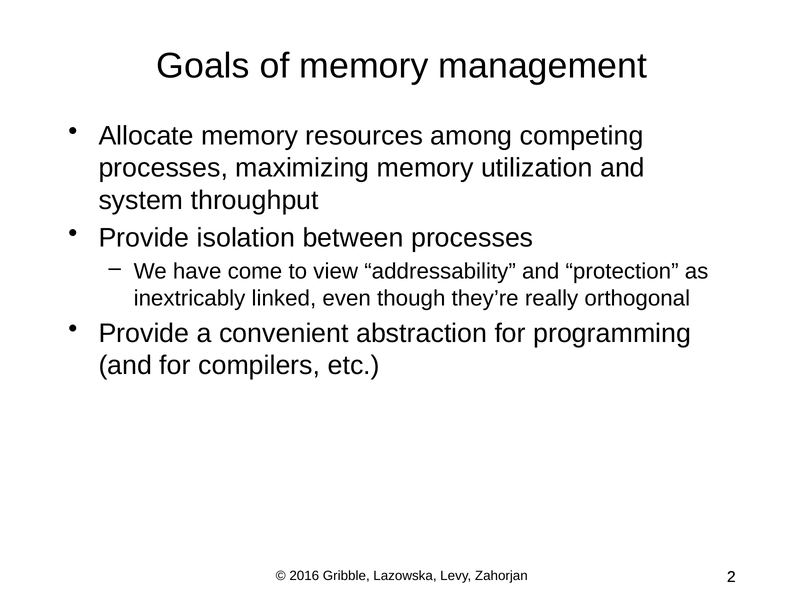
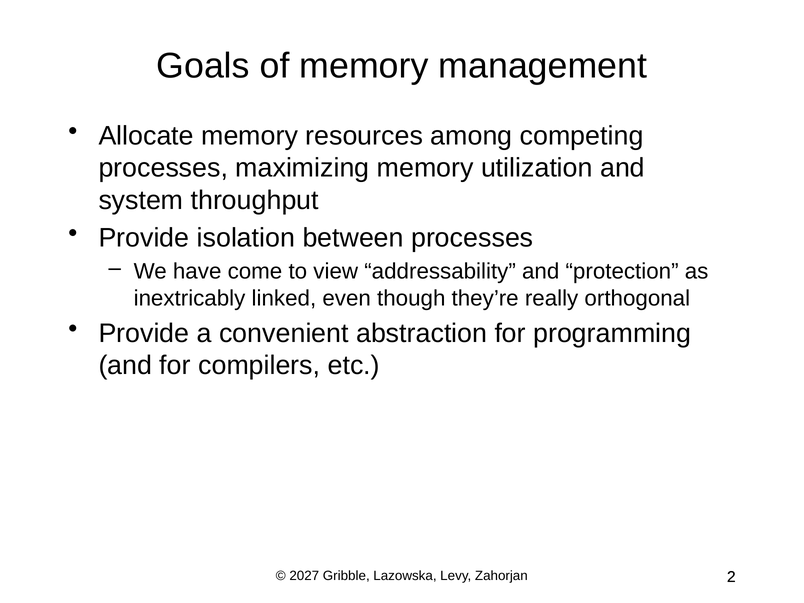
2016: 2016 -> 2027
